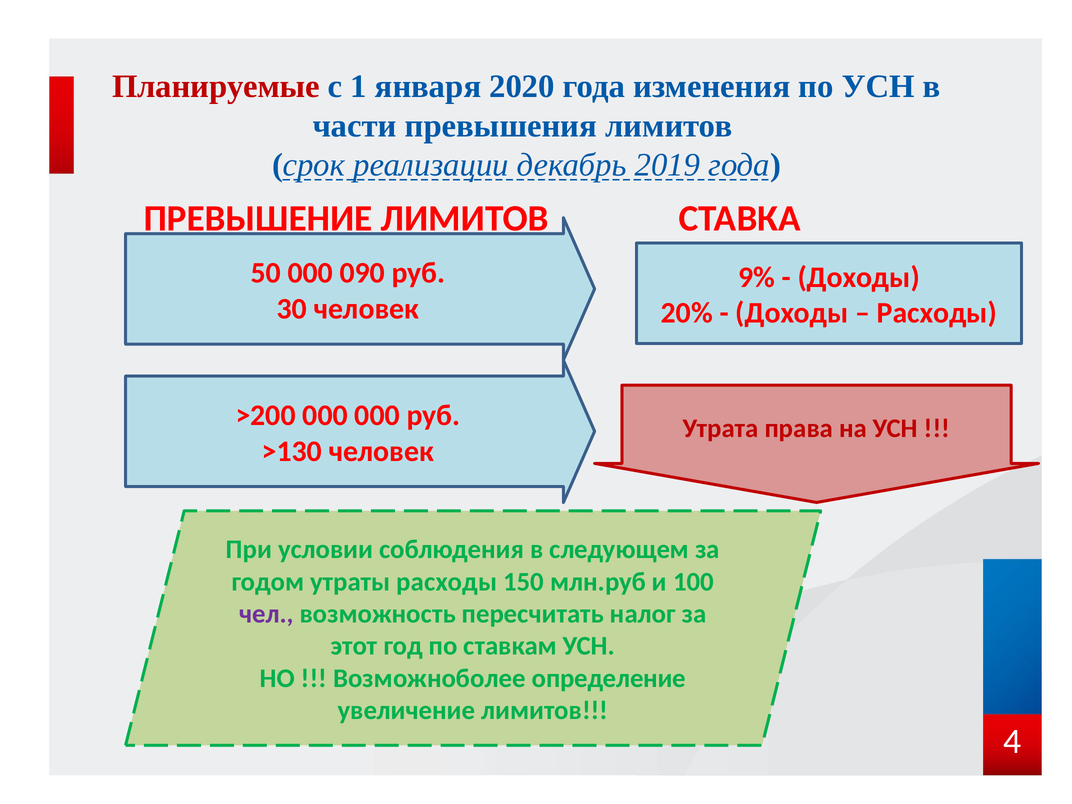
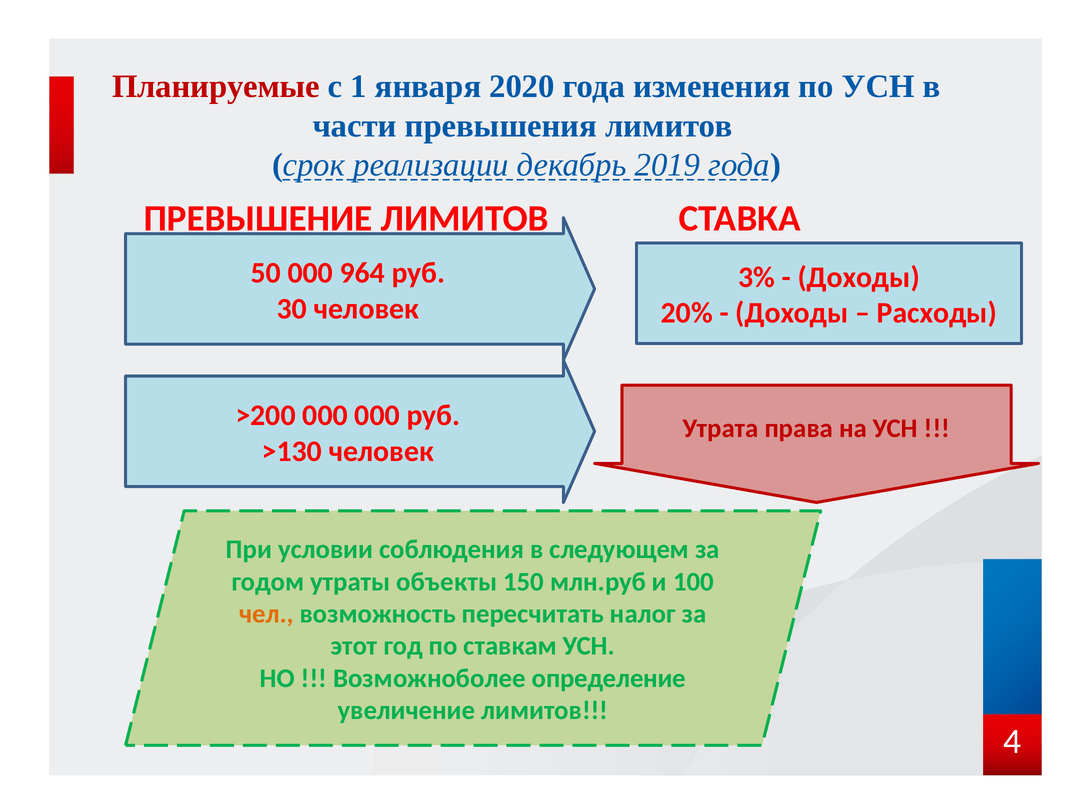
090: 090 -> 964
9%: 9% -> 3%
утраты расходы: расходы -> объекты
чел colour: purple -> orange
